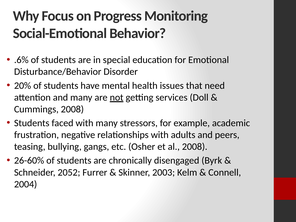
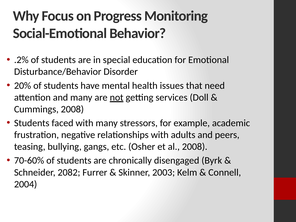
.6%: .6% -> .2%
26-60%: 26-60% -> 70-60%
2052: 2052 -> 2082
